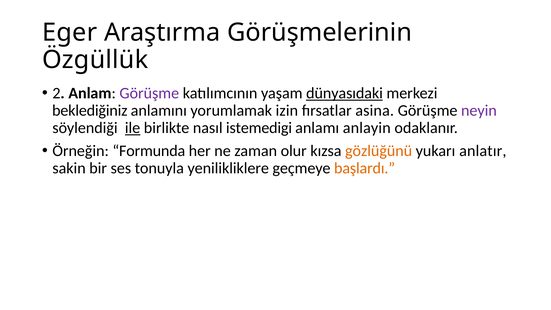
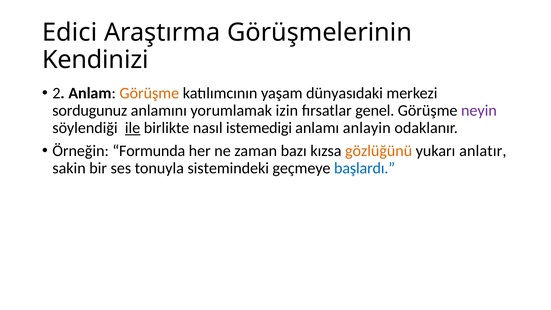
Eger: Eger -> Edici
Özgüllük: Özgüllük -> Kendinizi
Görüşme at (149, 93) colour: purple -> orange
dünyasıdaki underline: present -> none
beklediğiniz: beklediğiniz -> sordugunuz
asina: asina -> genel
olur: olur -> bazı
yenilikliklere: yenilikliklere -> sistemindeki
başlardı colour: orange -> blue
